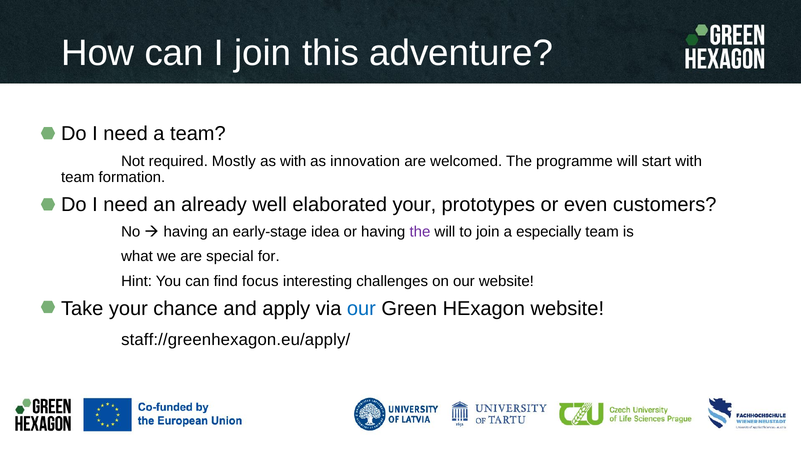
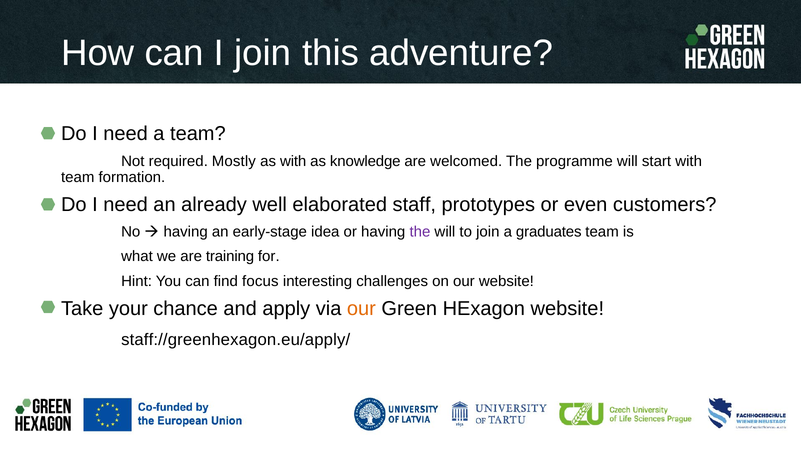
innovation: innovation -> knowledge
elaborated your: your -> staff
especially: especially -> graduates
special: special -> training
our at (361, 308) colour: blue -> orange
